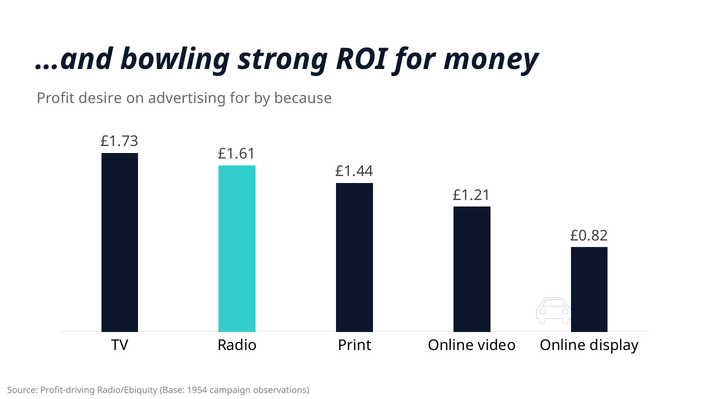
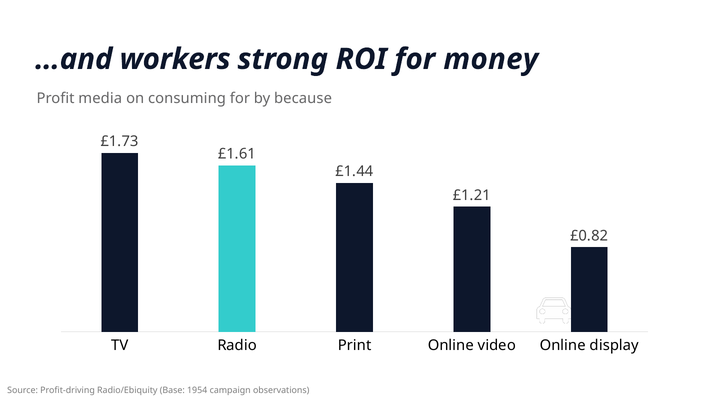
bowling: bowling -> workers
desire: desire -> media
advertising: advertising -> consuming
